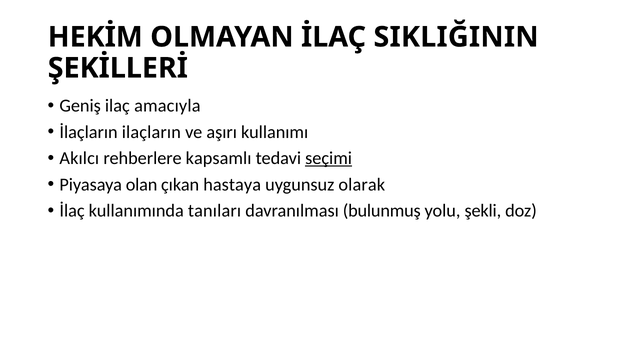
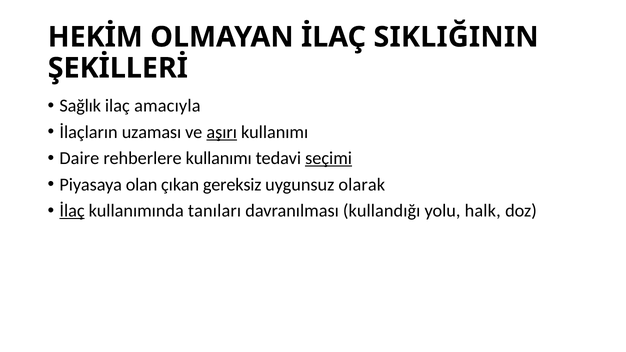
Geniş: Geniş -> Sağlık
ilaçların: ilaçların -> uzaması
aşırı underline: none -> present
Akılcı: Akılcı -> Daire
rehberlere kapsamlı: kapsamlı -> kullanımı
hastaya: hastaya -> gereksiz
İlaç at (72, 211) underline: none -> present
bulunmuş: bulunmuş -> kullandığı
şekli: şekli -> halk
